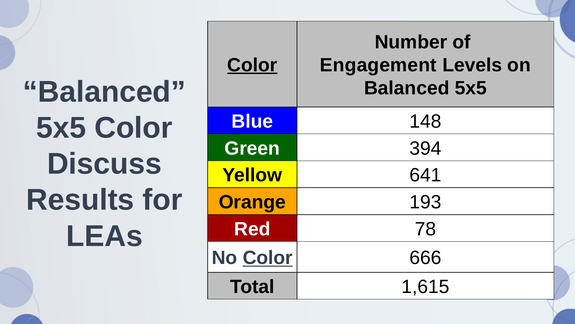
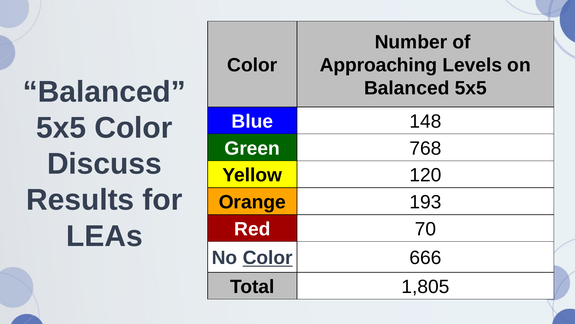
Color at (252, 65) underline: present -> none
Engagement: Engagement -> Approaching
394: 394 -> 768
641: 641 -> 120
78: 78 -> 70
1,615: 1,615 -> 1,805
